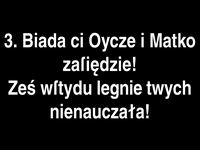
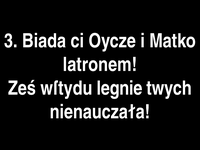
zaſiędzie: zaſiędzie -> latronem
